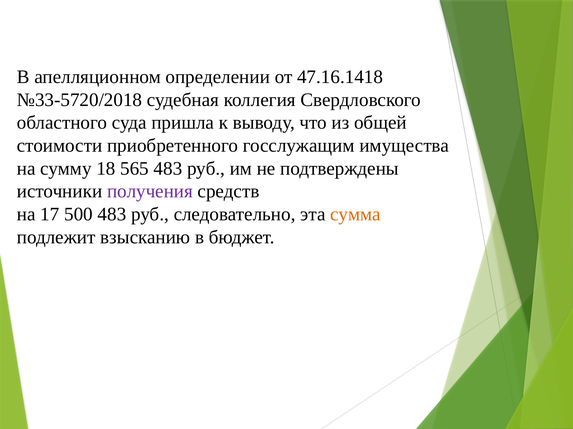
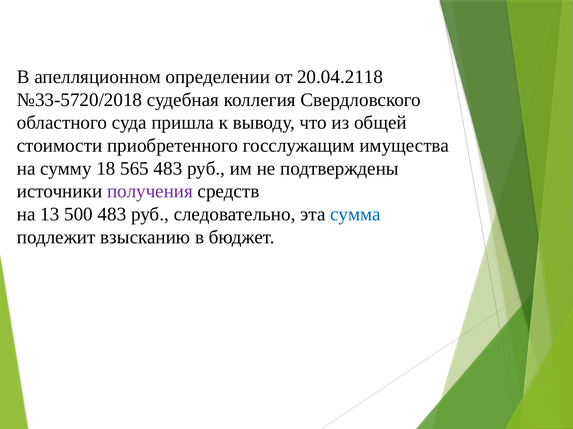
47.16.1418: 47.16.1418 -> 20.04.2118
17: 17 -> 13
сумма colour: orange -> blue
